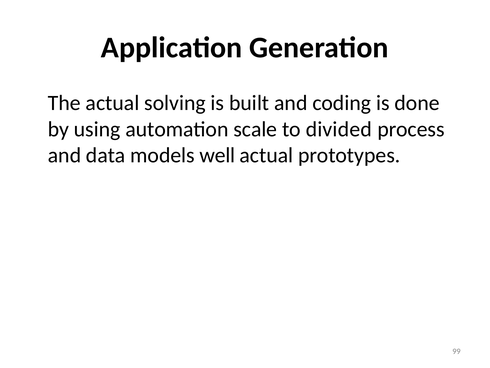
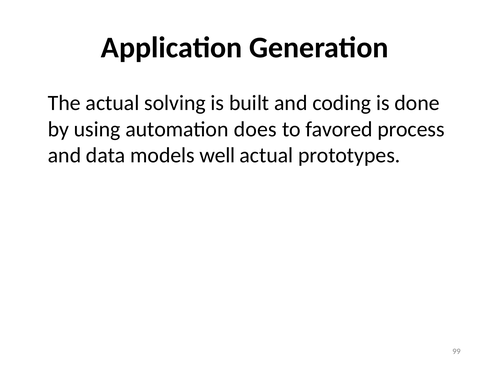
scale: scale -> does
divided: divided -> favored
